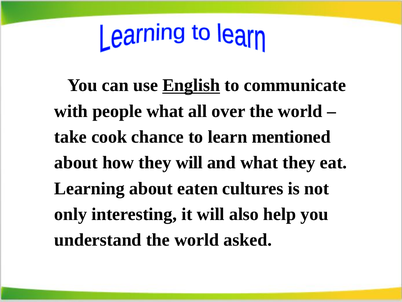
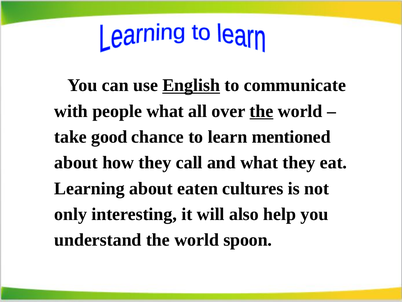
the at (261, 111) underline: none -> present
cook: cook -> good
they will: will -> call
asked: asked -> spoon
